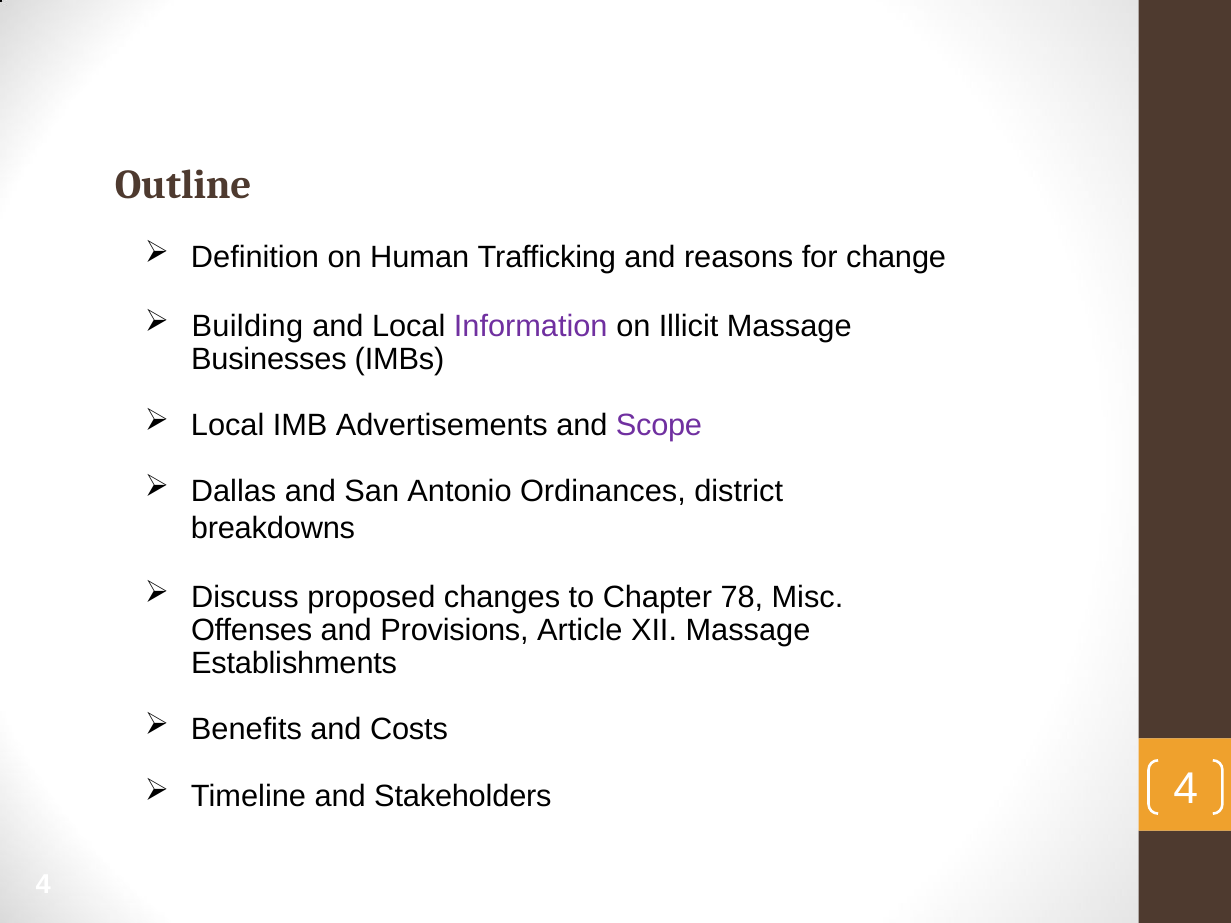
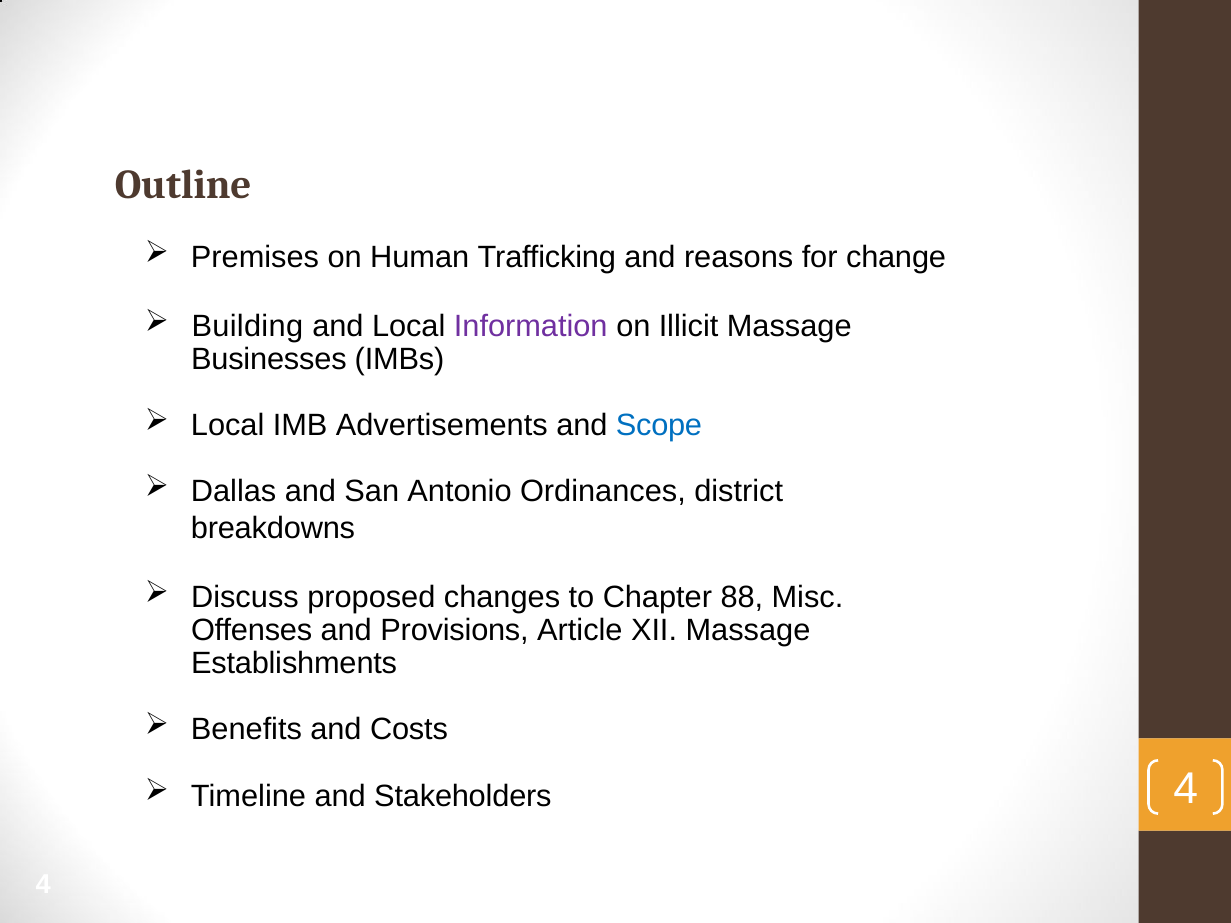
Definition: Definition -> Premises
Scope colour: purple -> blue
78: 78 -> 88
